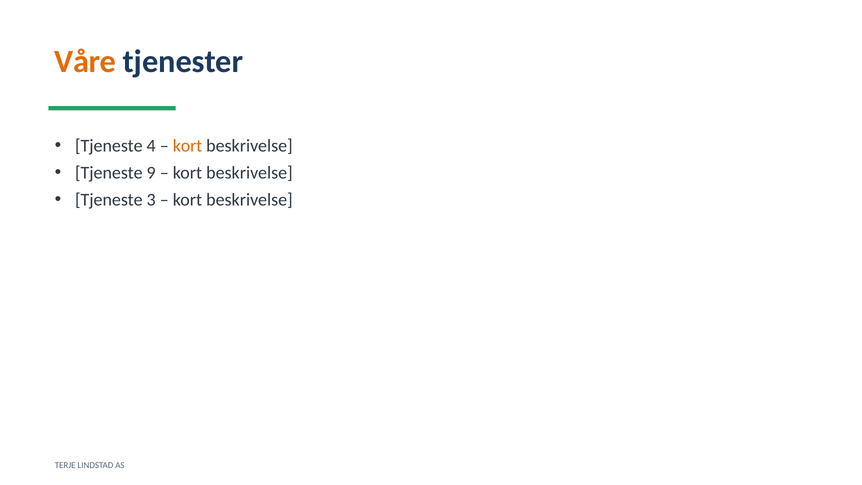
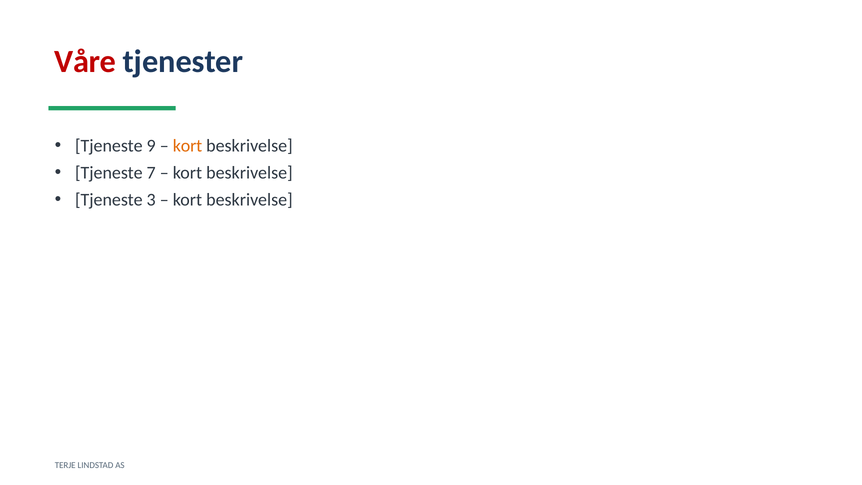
Våre colour: orange -> red
4: 4 -> 9
9: 9 -> 7
